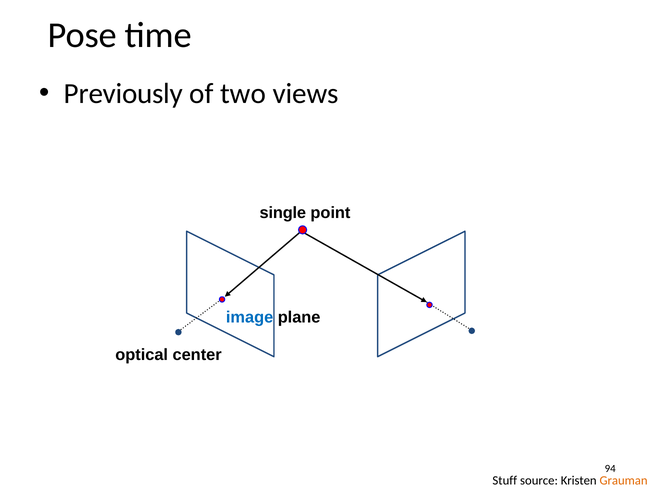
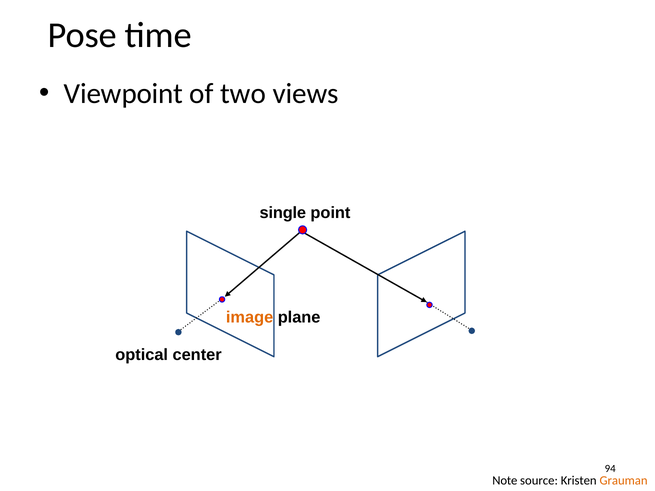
Previously: Previously -> Viewpoint
image colour: blue -> orange
Stuff: Stuff -> Note
